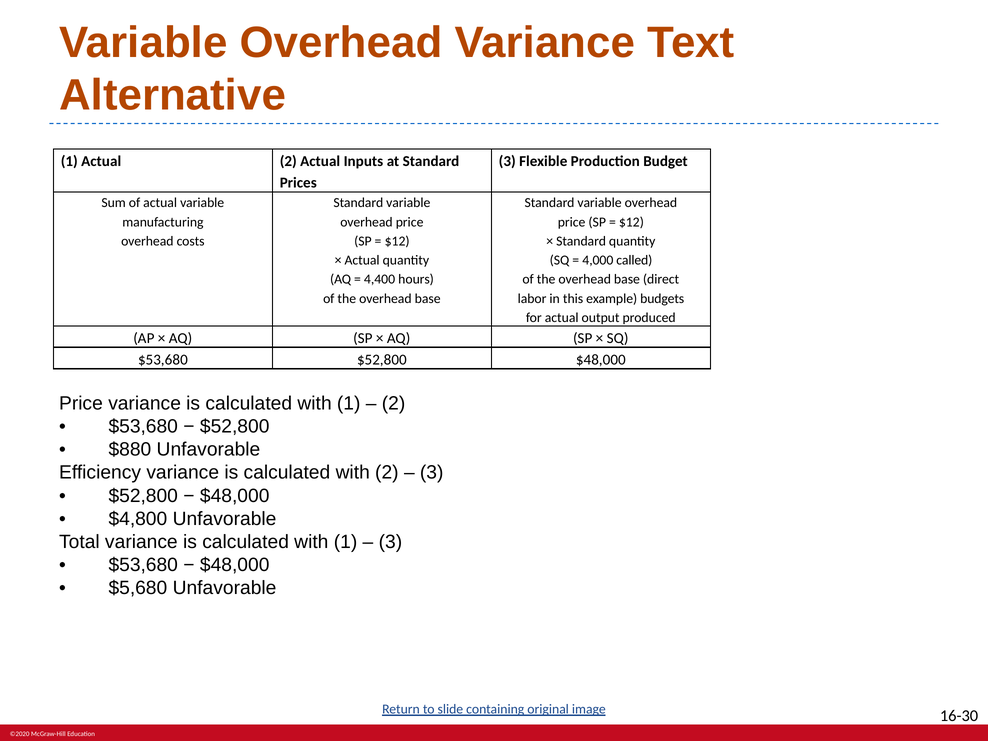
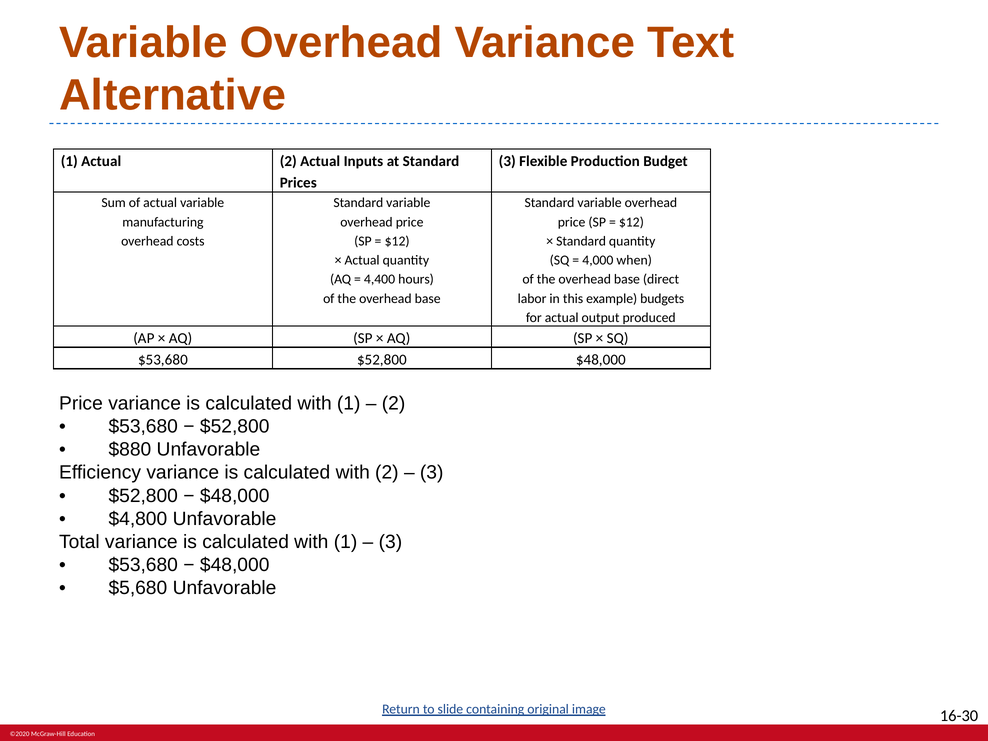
called: called -> when
